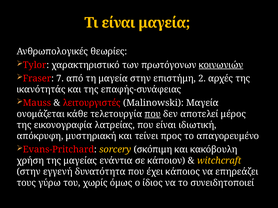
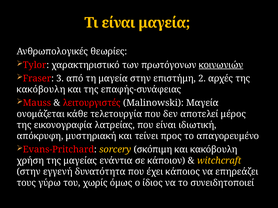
7: 7 -> 3
ικανότητάς at (41, 90): ικανότητάς -> κακόβουλη
που at (153, 114) underline: present -> none
